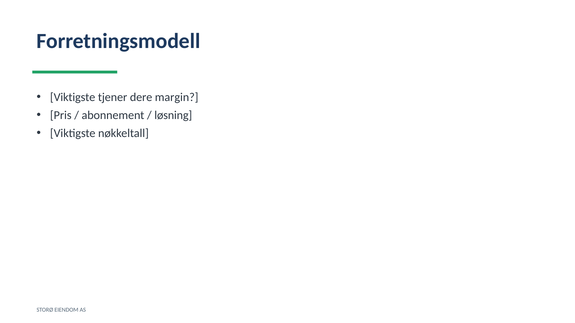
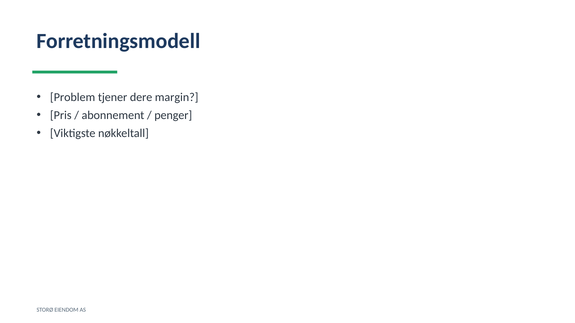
Viktigste at (73, 97): Viktigste -> Problem
løsning: løsning -> penger
